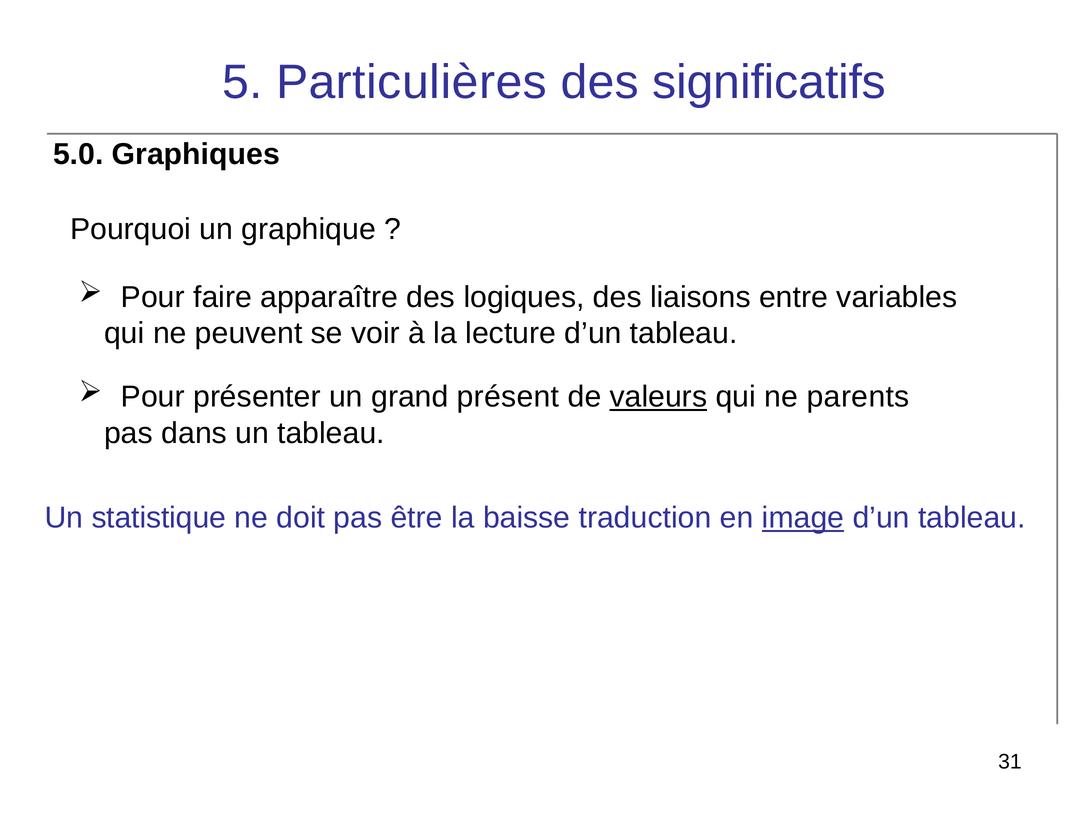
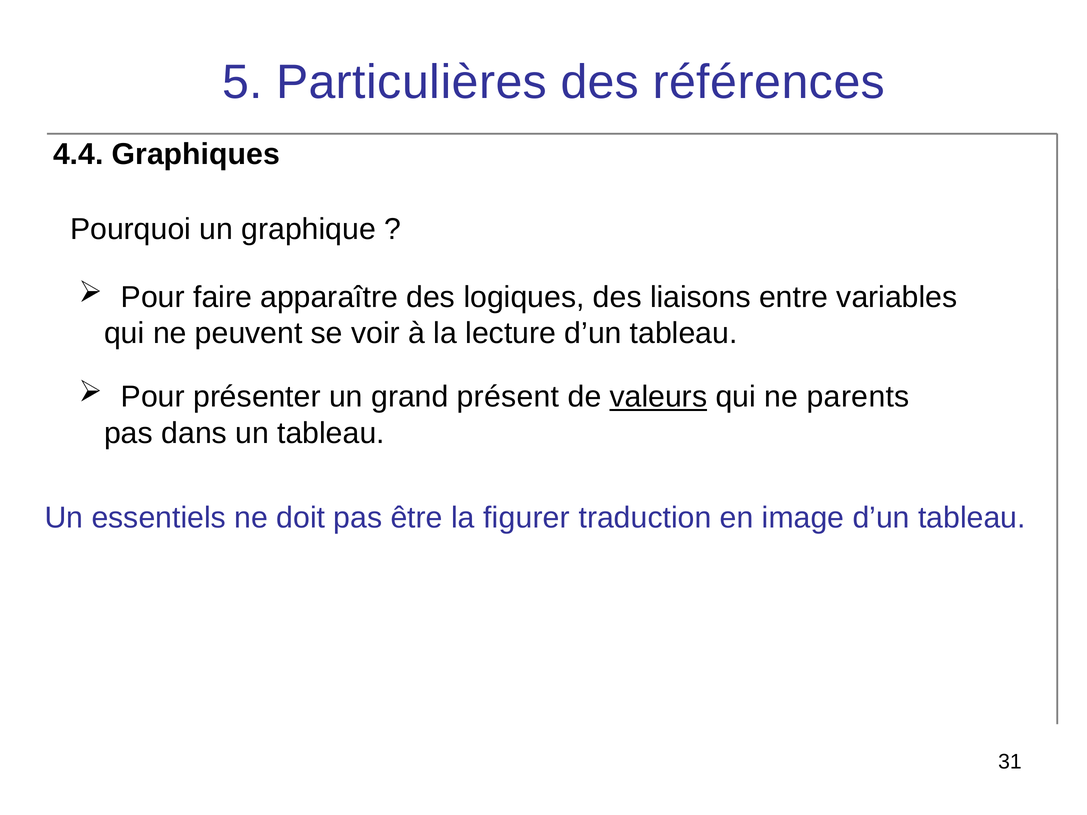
significatifs: significatifs -> références
5.0: 5.0 -> 4.4
statistique: statistique -> essentiels
baisse: baisse -> figurer
image underline: present -> none
